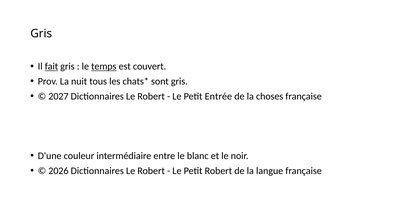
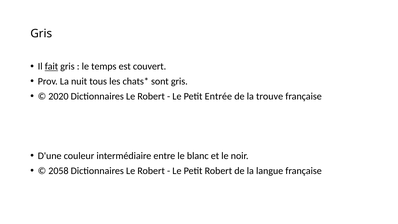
temps underline: present -> none
2027: 2027 -> 2020
choses: choses -> trouve
2026: 2026 -> 2058
